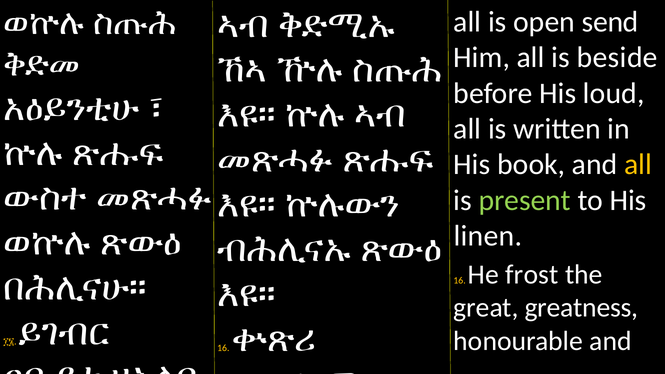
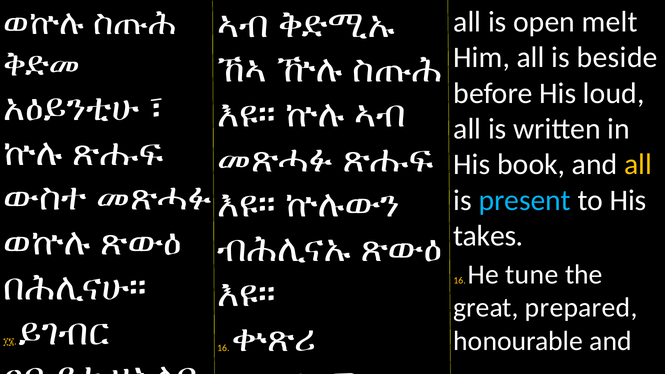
send: send -> melt
present colour: light green -> light blue
linen: linen -> takes
frost: frost -> tune
greatness: greatness -> prepared
